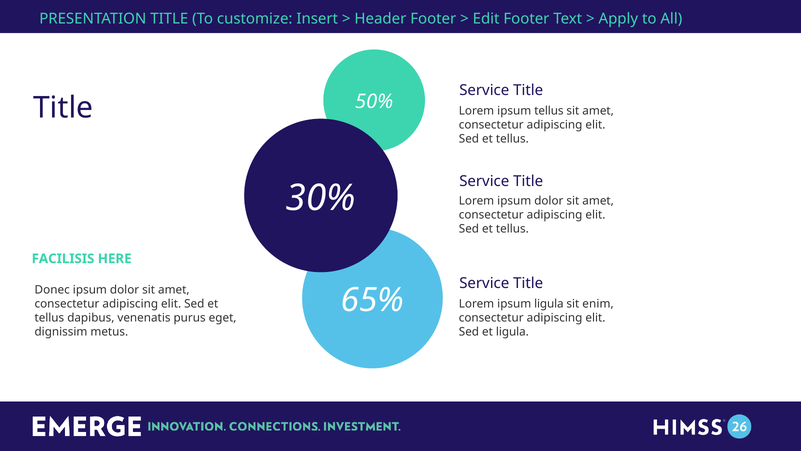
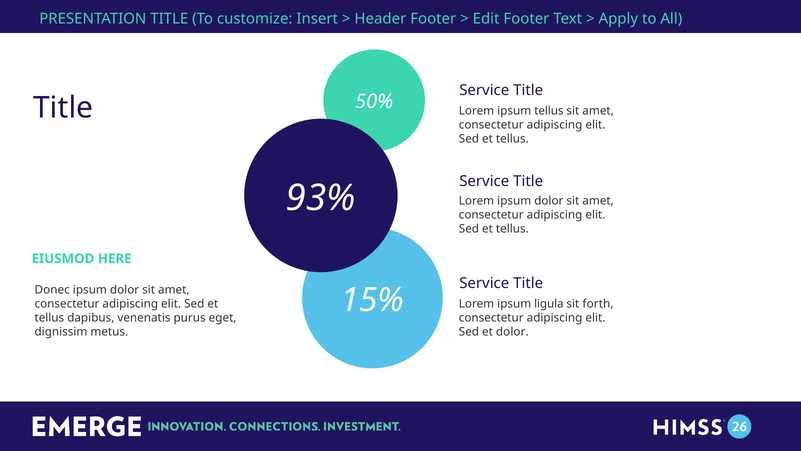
30%: 30% -> 93%
FACILISIS: FACILISIS -> EIUSMOD
65%: 65% -> 15%
enim: enim -> forth
et ligula: ligula -> dolor
